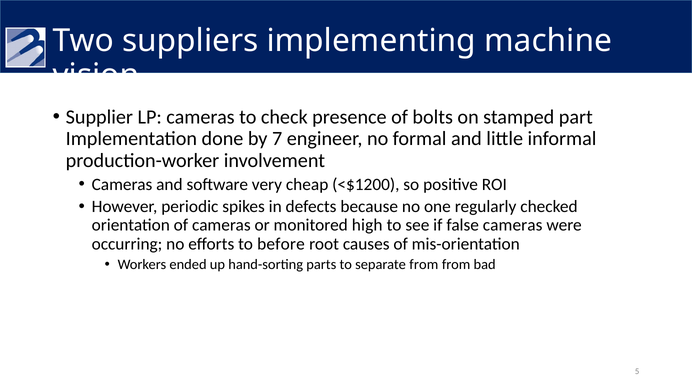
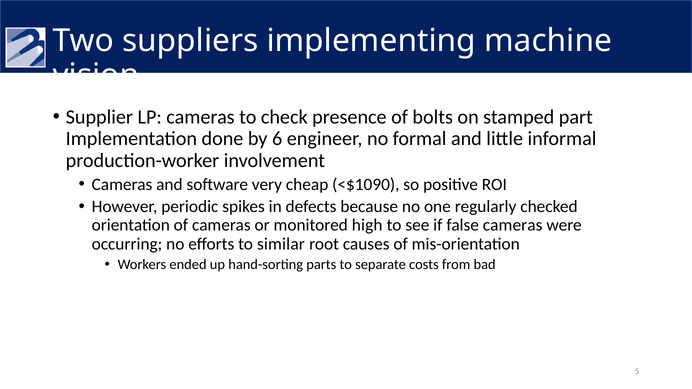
7: 7 -> 6
<$1200: <$1200 -> <$1090
before: before -> similar
separate from: from -> costs
